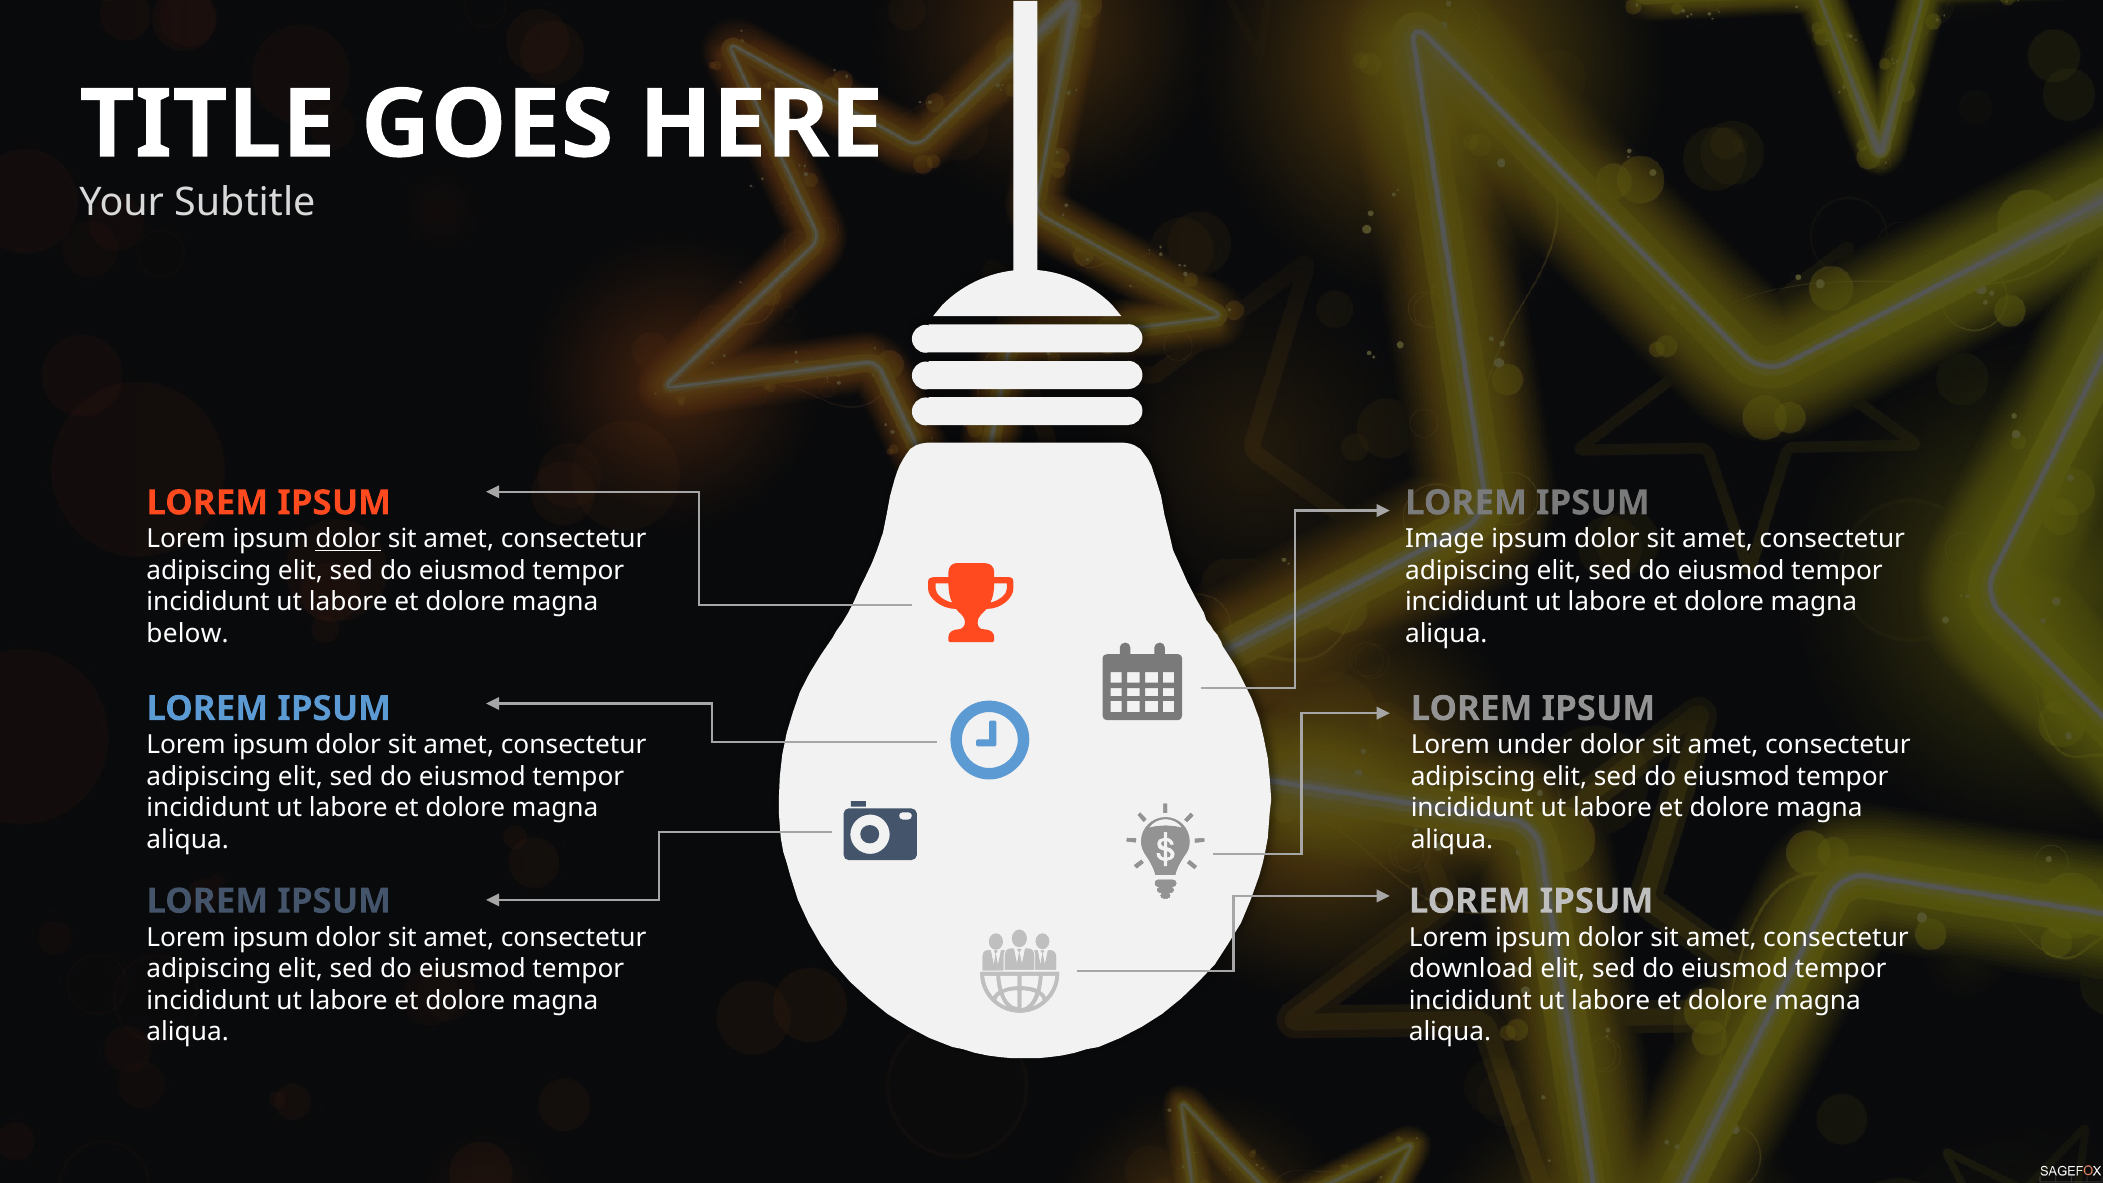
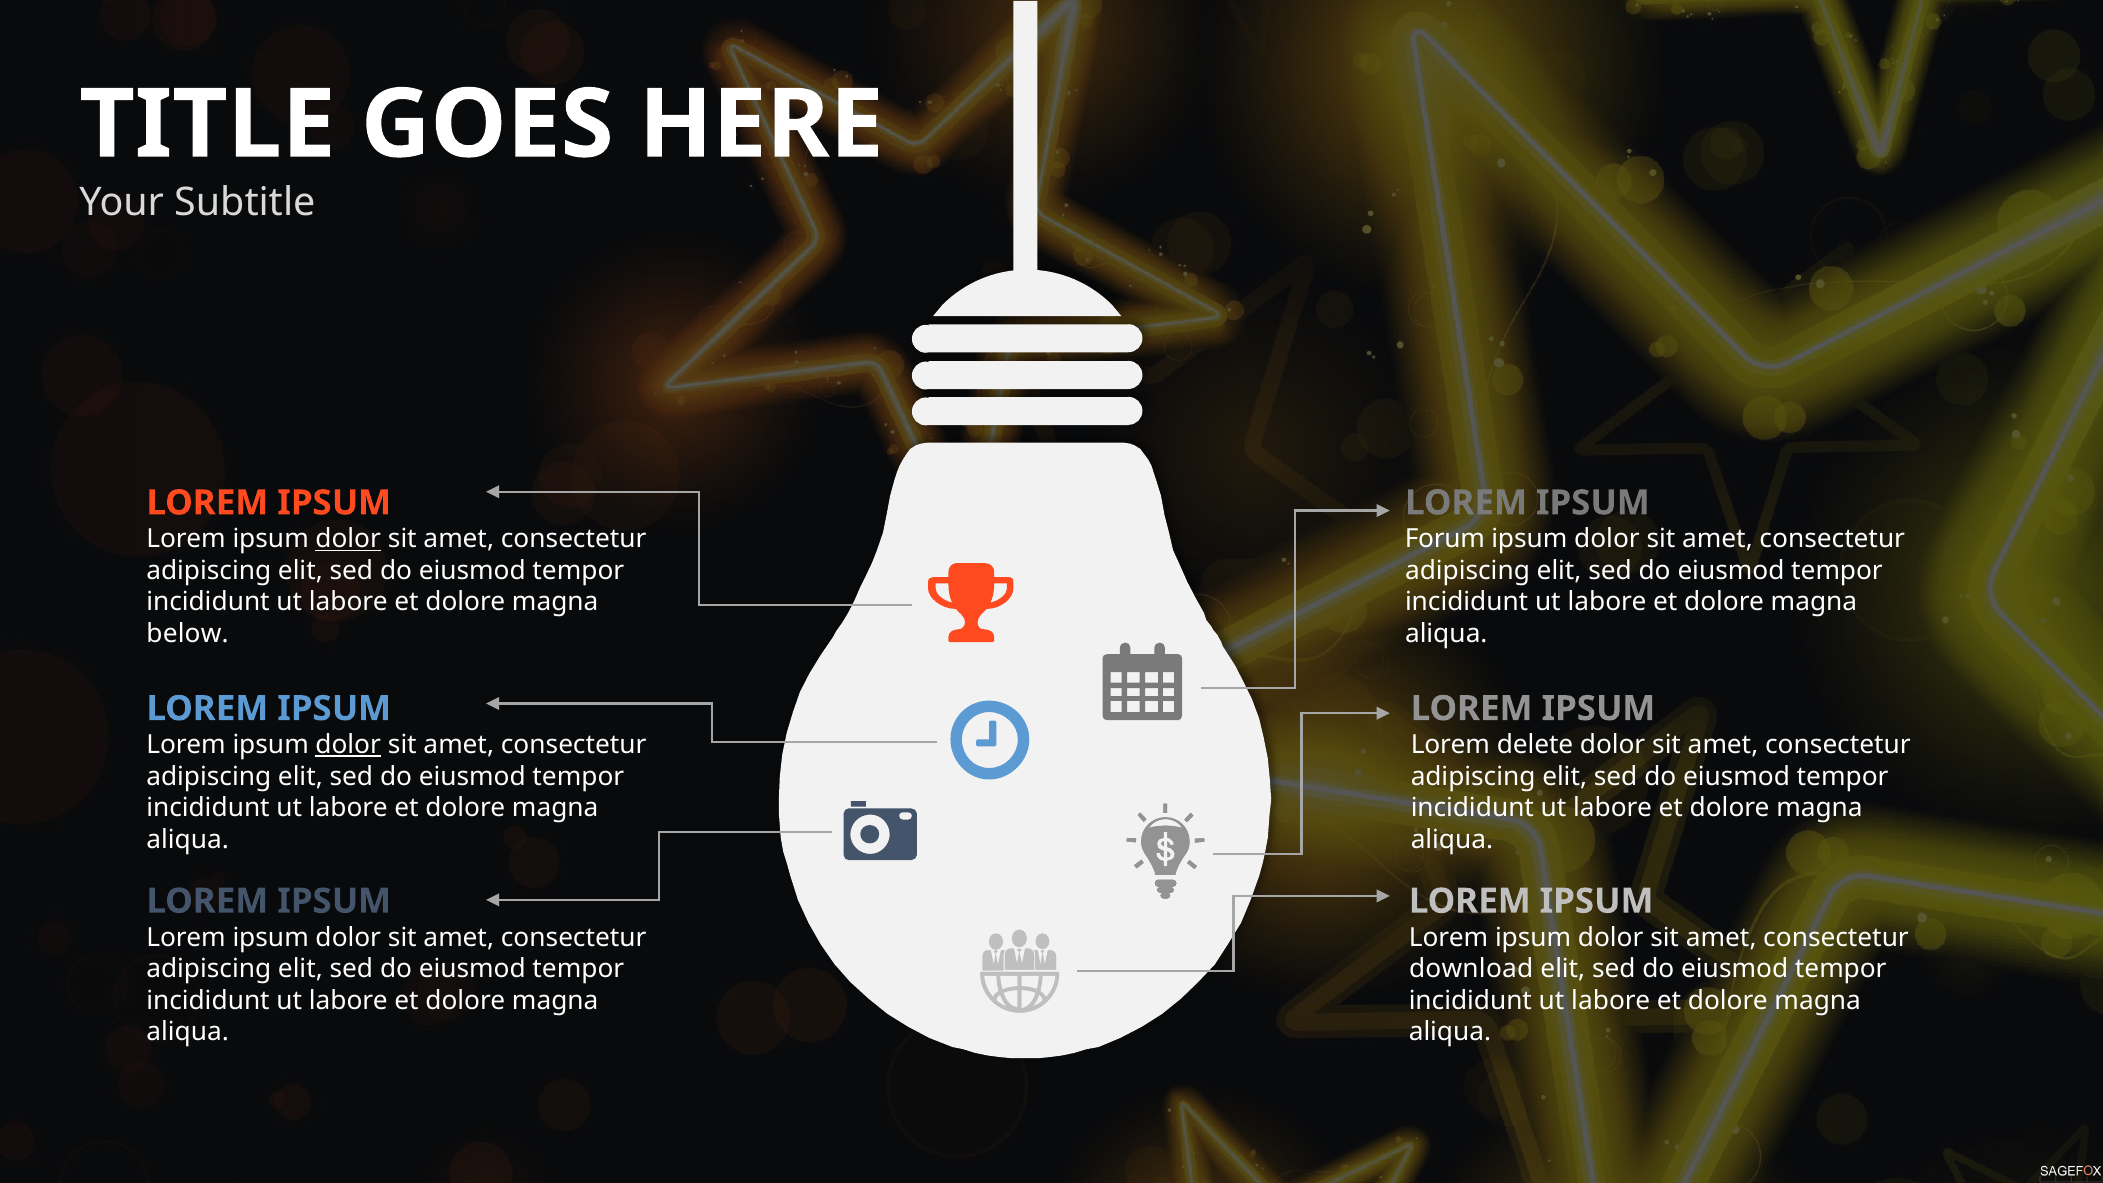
Image: Image -> Forum
dolor at (348, 745) underline: none -> present
under: under -> delete
